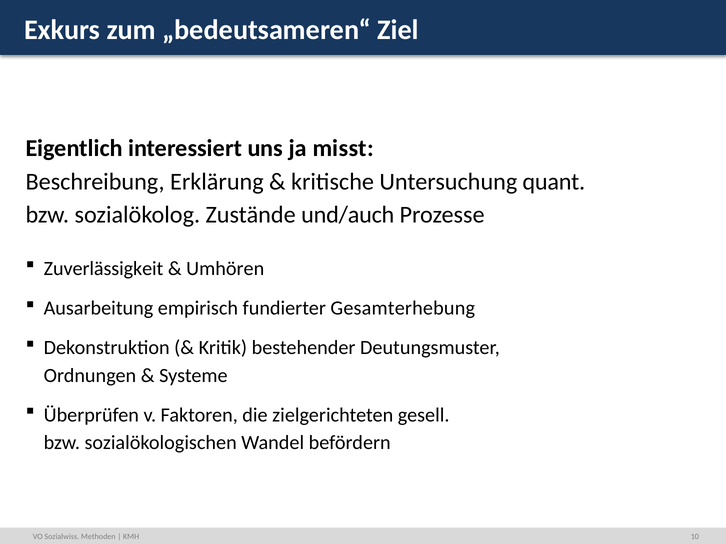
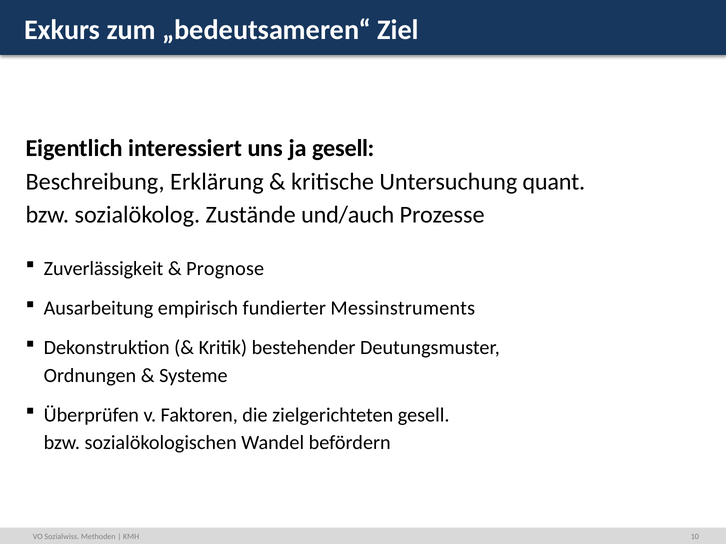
ja misst: misst -> gesell
Umhören: Umhören -> Prognose
Gesamterhebung: Gesamterhebung -> Messinstruments
